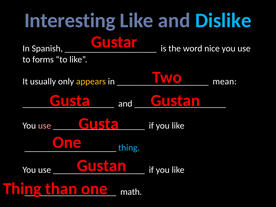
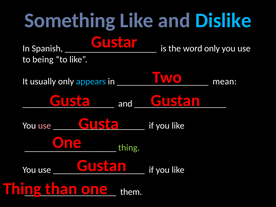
Interesting: Interesting -> Something
word nice: nice -> only
forms: forms -> being
appears colour: yellow -> light blue
thing at (129, 148) colour: light blue -> light green
math: math -> them
